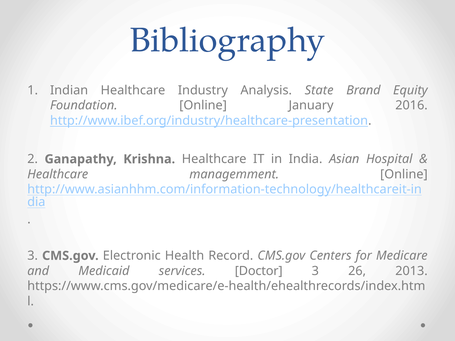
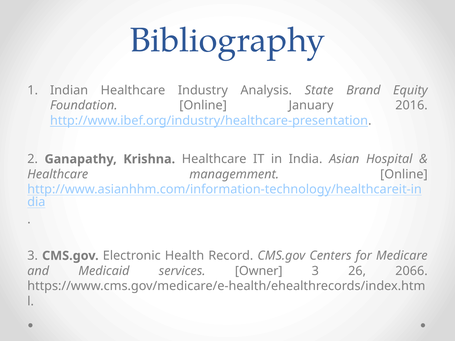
Doctor: Doctor -> Owner
2013: 2013 -> 2066
